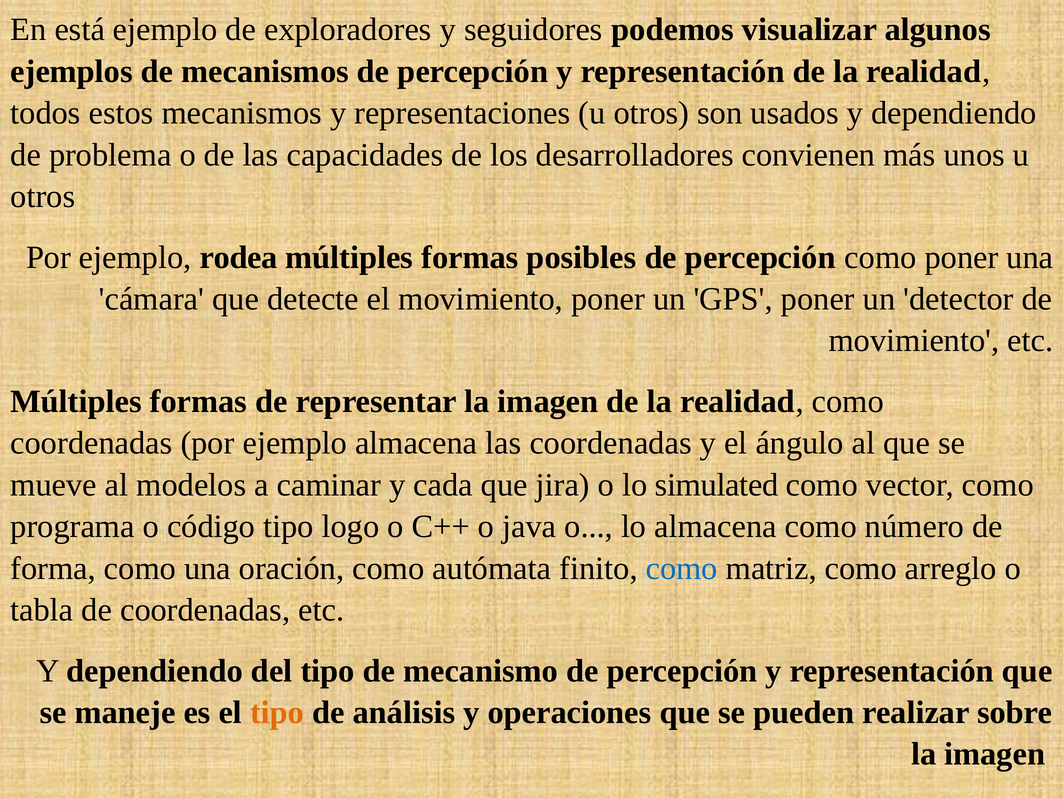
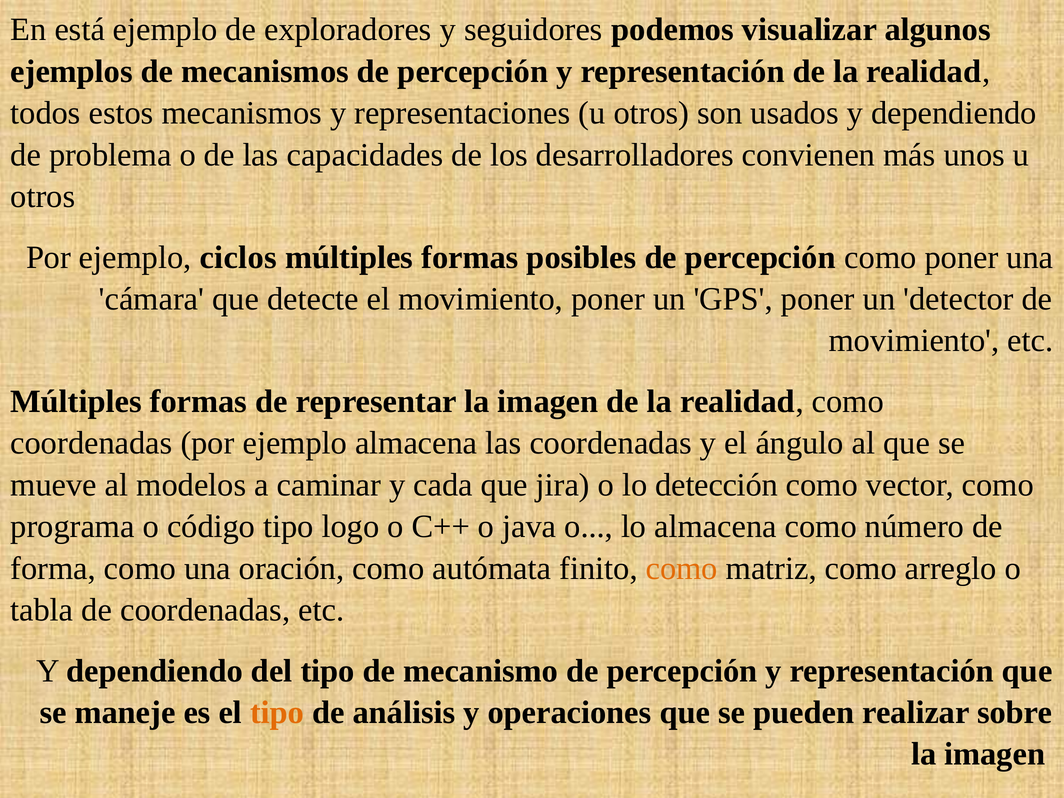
rodea: rodea -> ciclos
simulated: simulated -> detección
como at (682, 568) colour: blue -> orange
